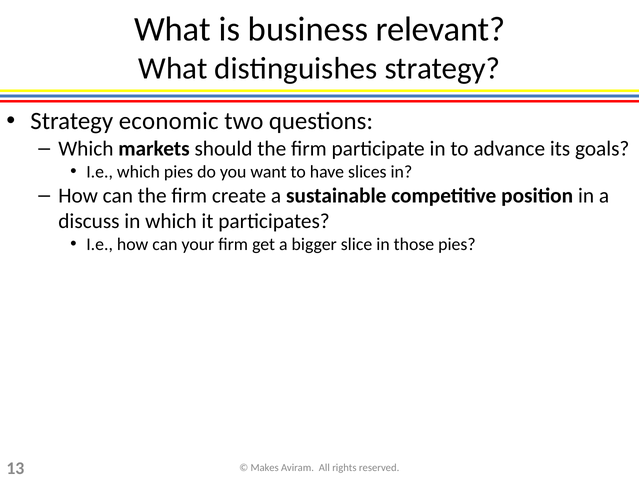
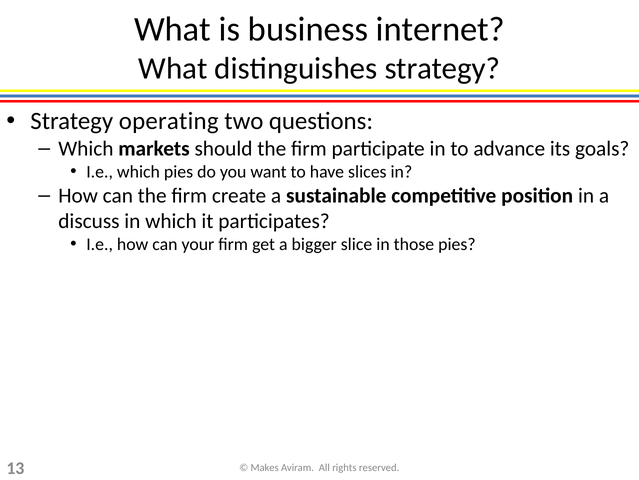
relevant: relevant -> internet
economic: economic -> operating
